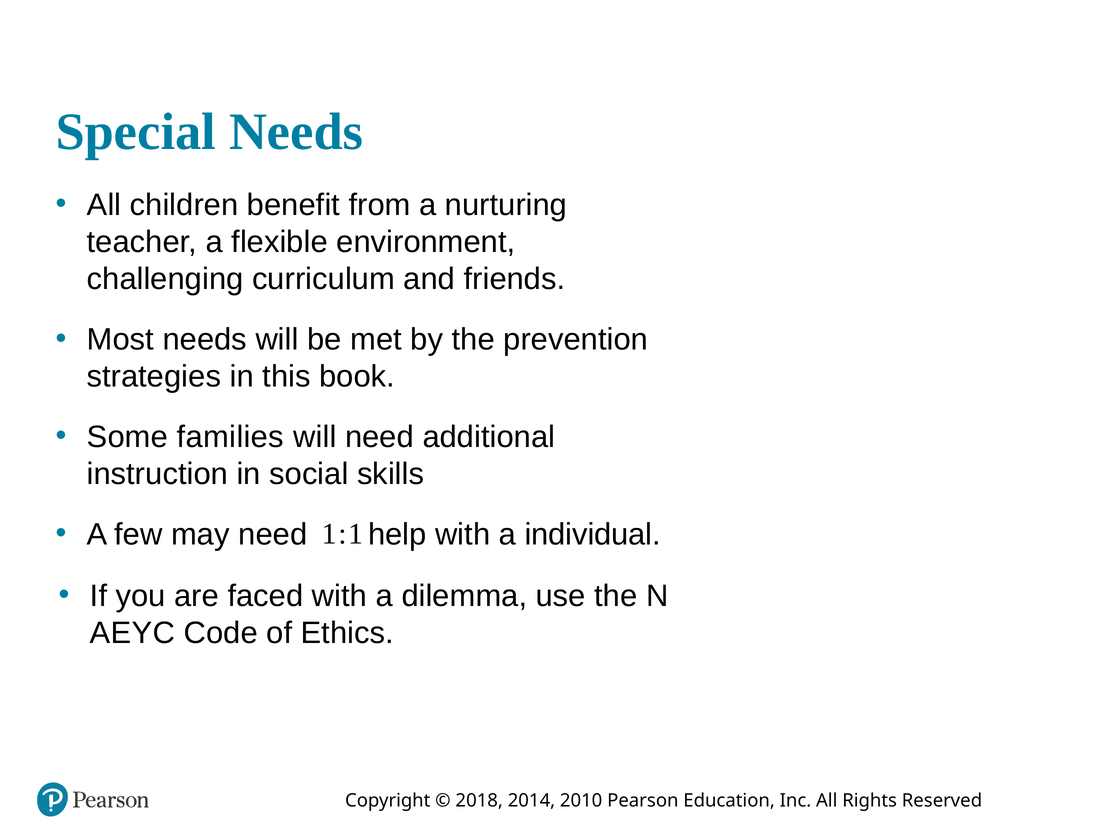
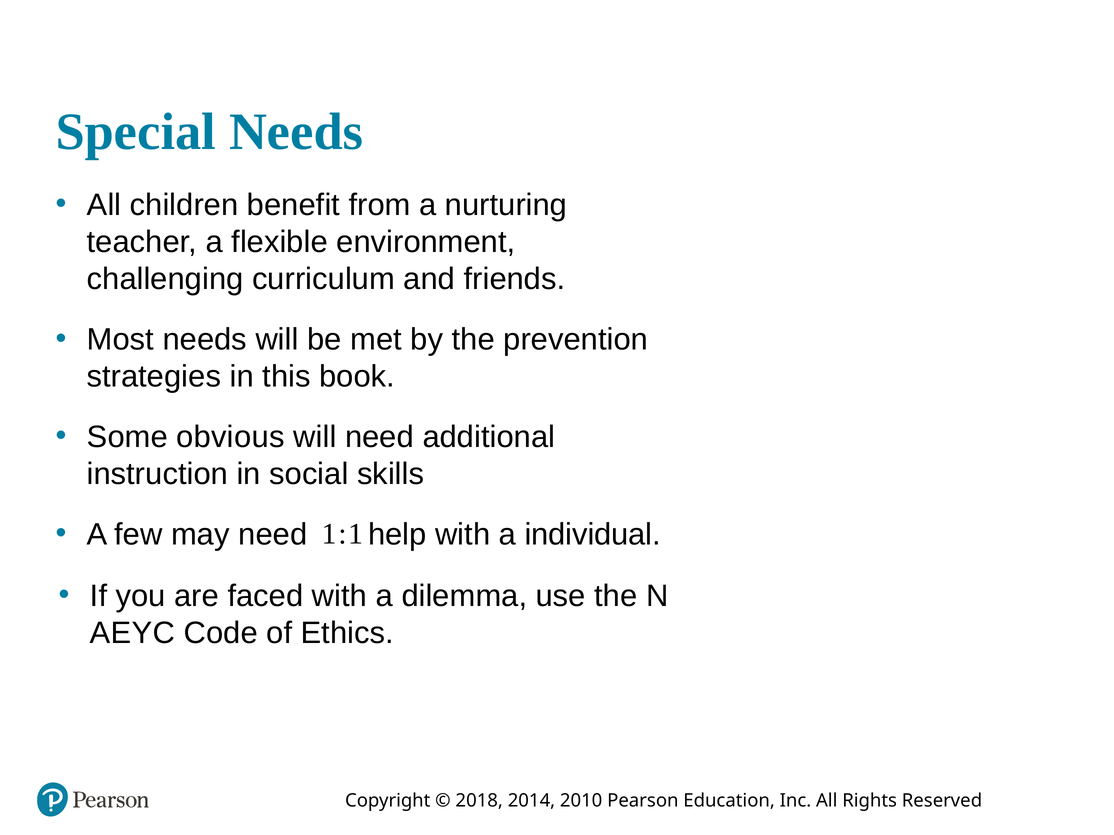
families: families -> obvious
